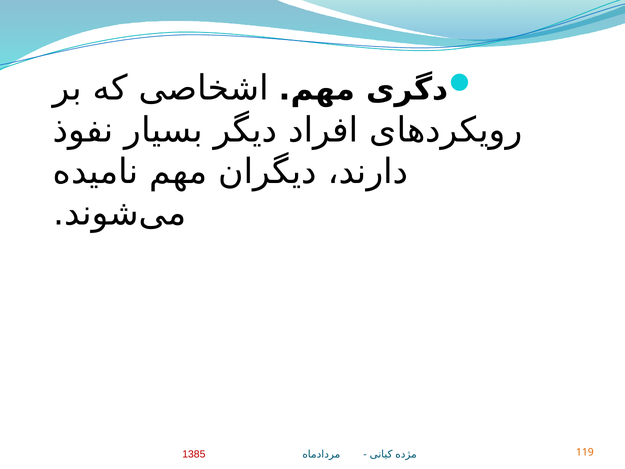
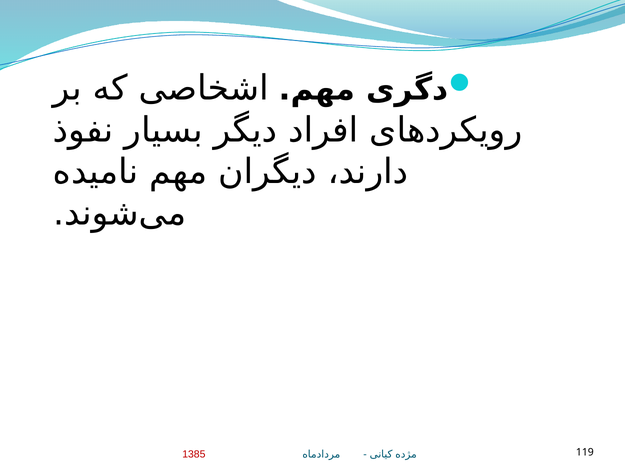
119 colour: orange -> black
